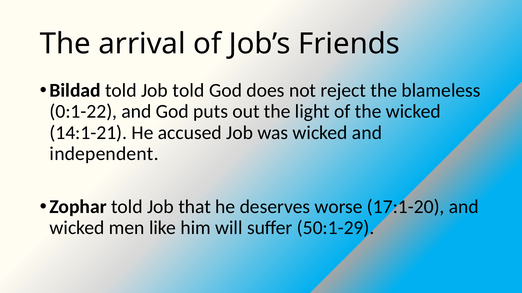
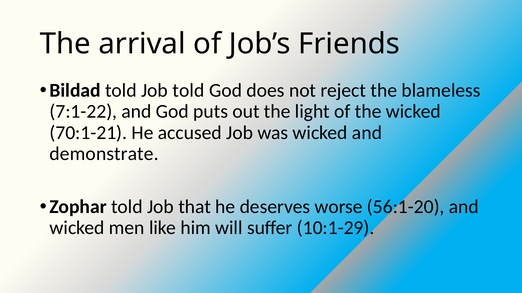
0:1-22: 0:1-22 -> 7:1-22
14:1-21: 14:1-21 -> 70:1-21
independent: independent -> demonstrate
17:1-20: 17:1-20 -> 56:1-20
50:1-29: 50:1-29 -> 10:1-29
